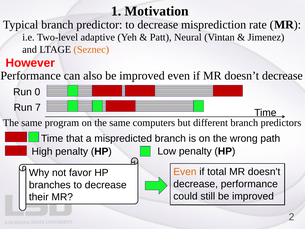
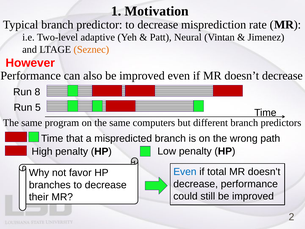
0: 0 -> 8
7: 7 -> 5
Even at (185, 172) colour: orange -> blue
